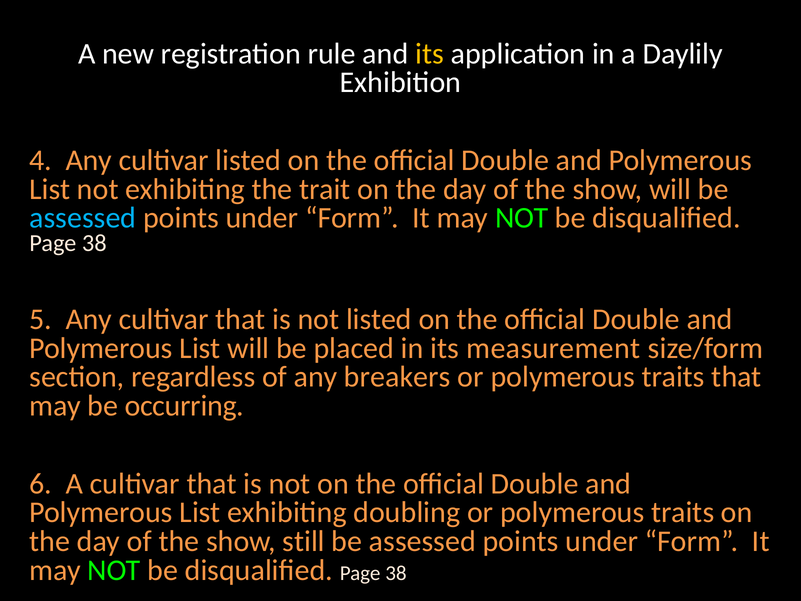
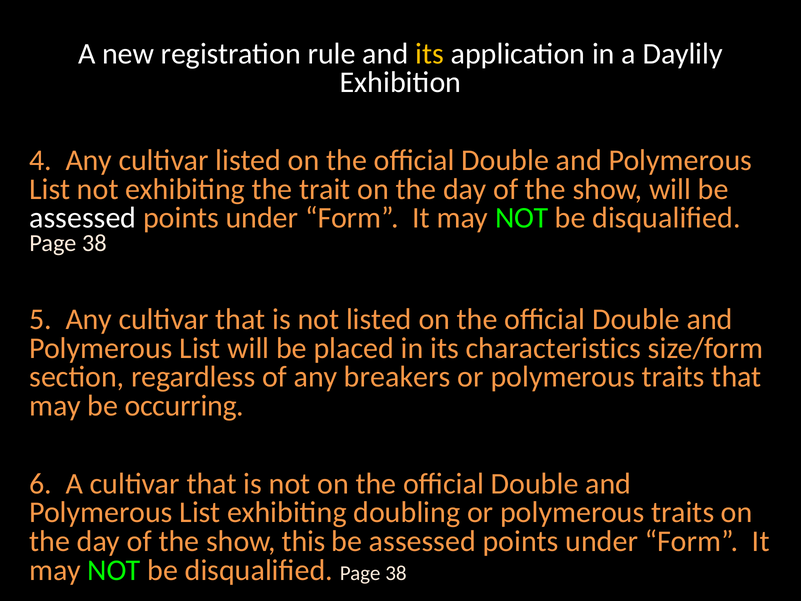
assessed at (83, 218) colour: light blue -> white
measurement: measurement -> characteristics
still: still -> this
